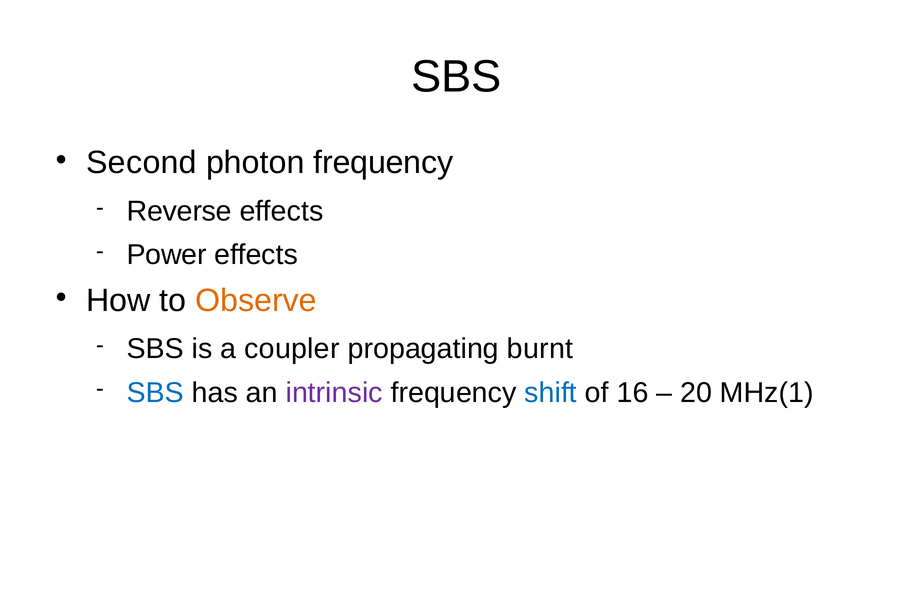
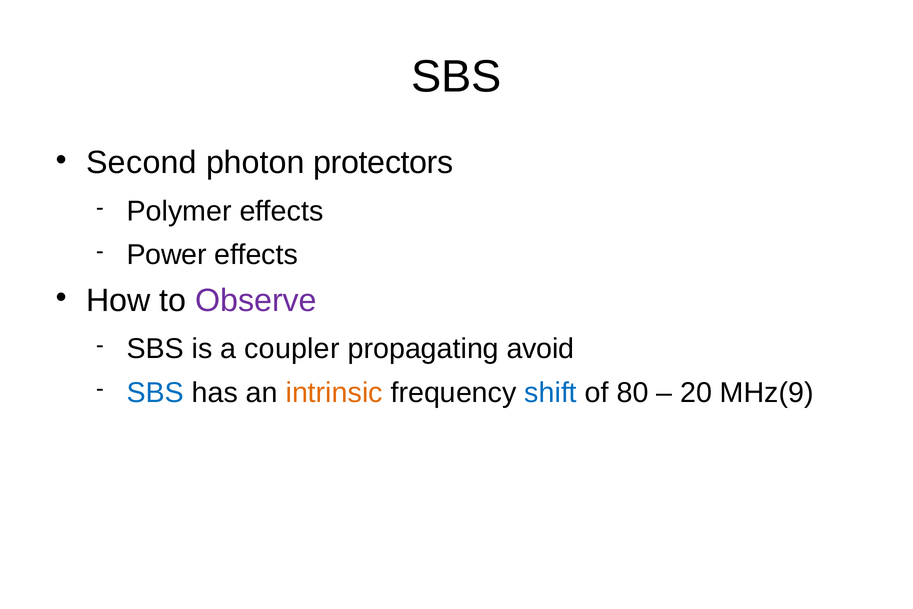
photon frequency: frequency -> protectors
Reverse: Reverse -> Polymer
Observe colour: orange -> purple
burnt: burnt -> avoid
intrinsic colour: purple -> orange
16: 16 -> 80
MHz(1: MHz(1 -> MHz(9
